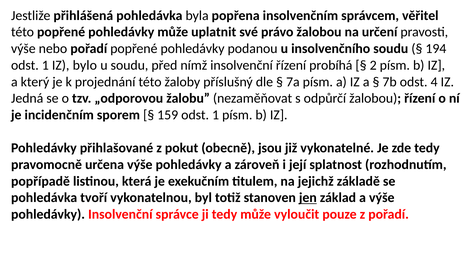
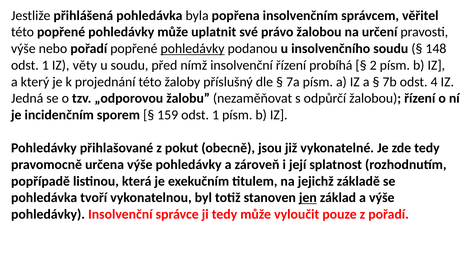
pohledávky at (193, 49) underline: none -> present
194: 194 -> 148
bylo: bylo -> věty
